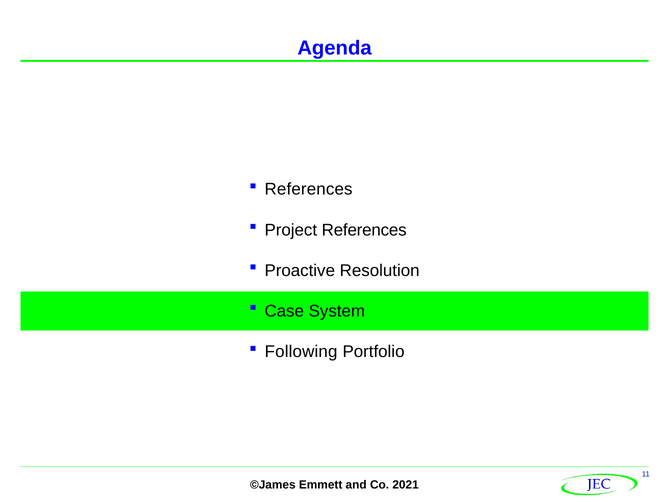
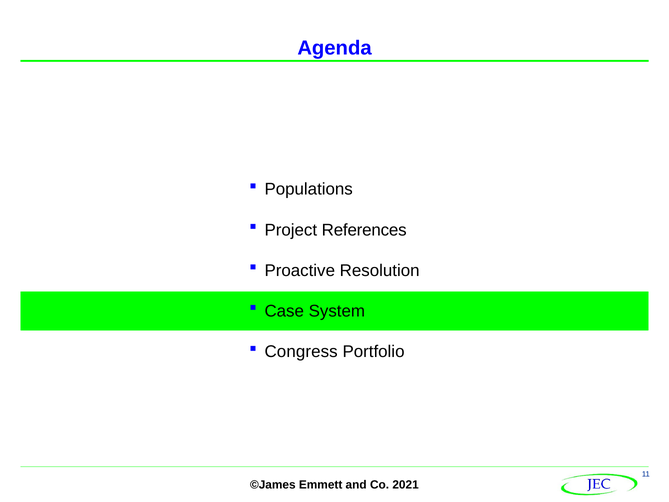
References at (309, 189): References -> Populations
Following: Following -> Congress
